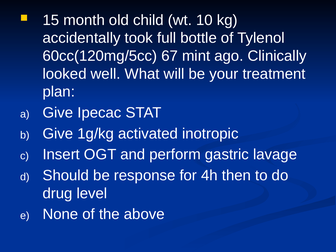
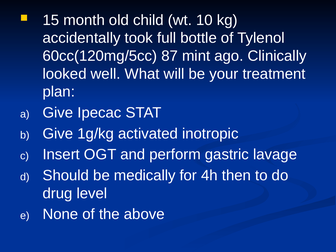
67: 67 -> 87
response: response -> medically
